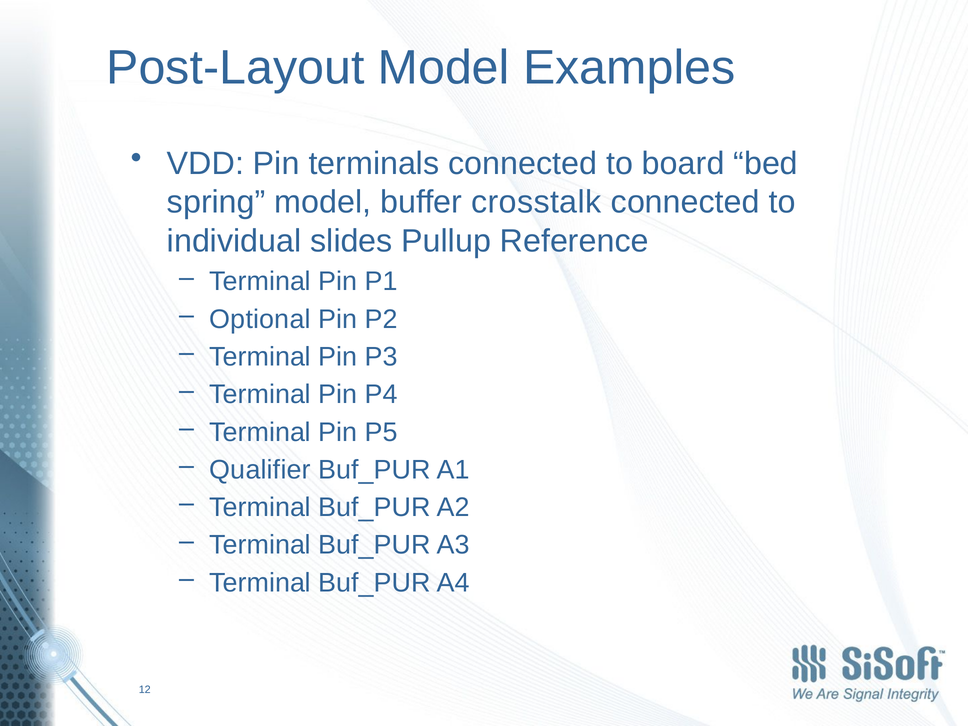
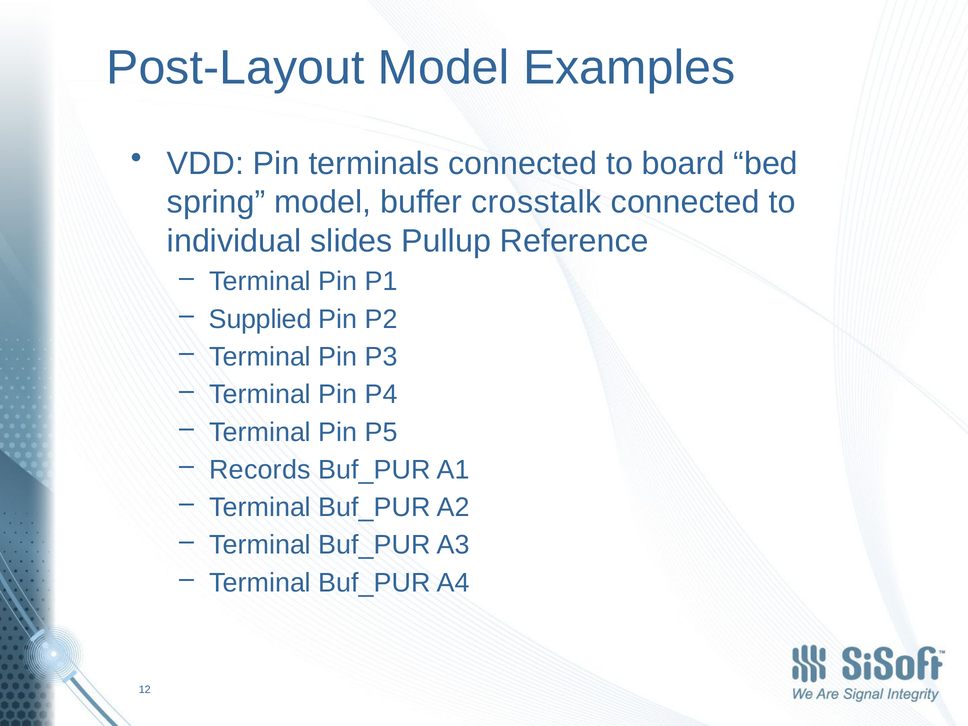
Optional: Optional -> Supplied
Qualifier: Qualifier -> Records
